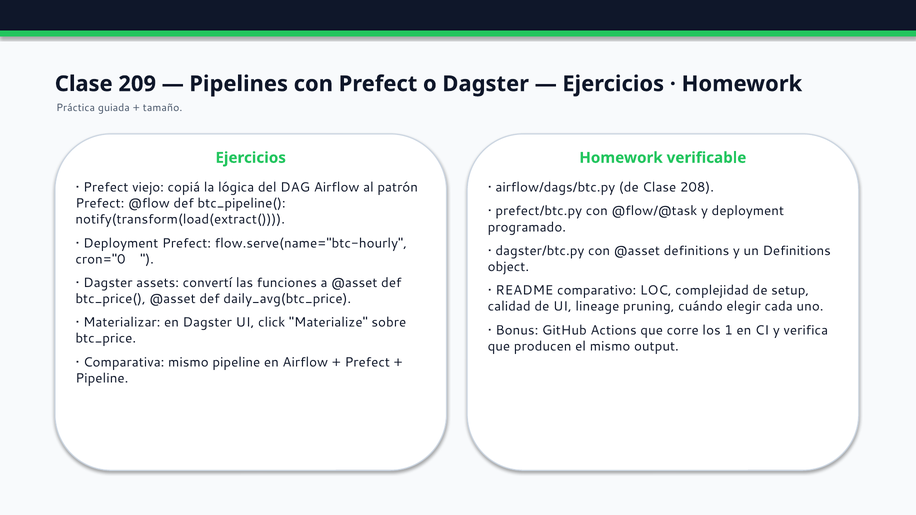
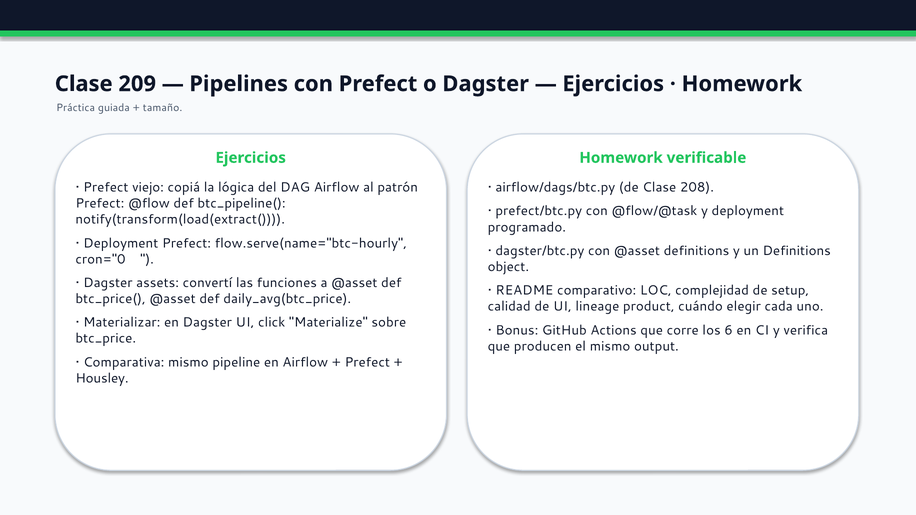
pruning: pruning -> product
1: 1 -> 6
Pipeline at (102, 378): Pipeline -> Housley
